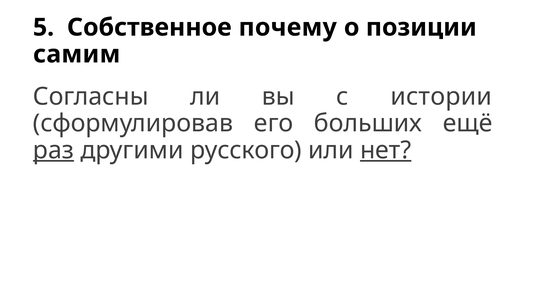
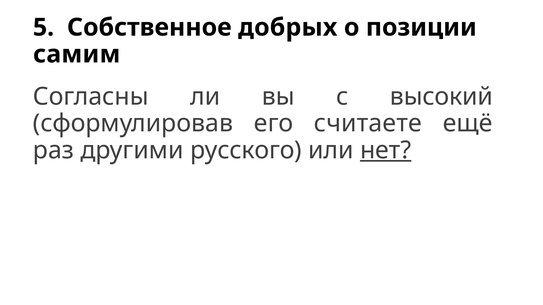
почему: почему -> добрых
истории: истории -> высокий
больших: больших -> считаете
раз underline: present -> none
